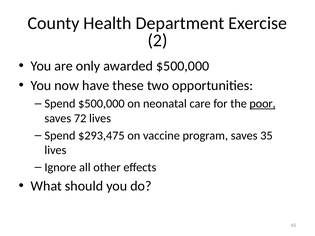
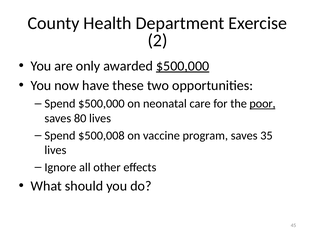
$500,000 at (183, 66) underline: none -> present
72: 72 -> 80
$293,475: $293,475 -> $500,008
